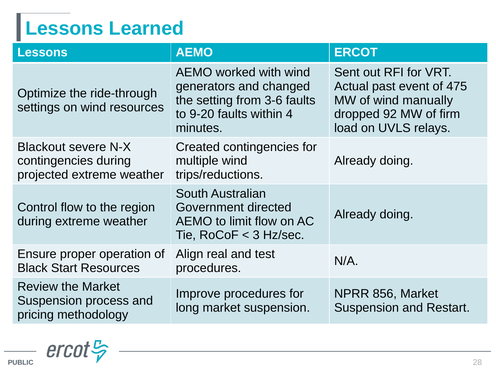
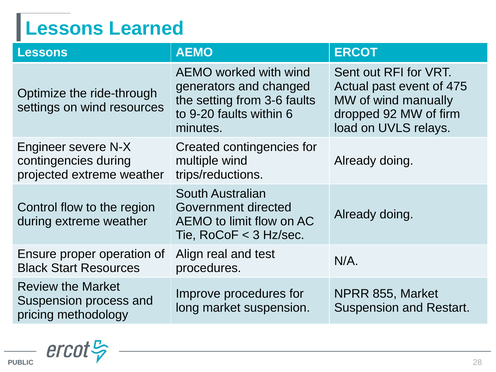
4: 4 -> 6
Blackout: Blackout -> Engineer
856: 856 -> 855
